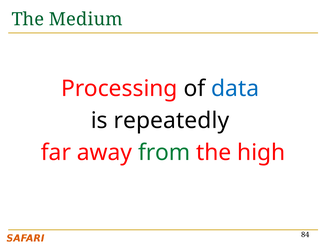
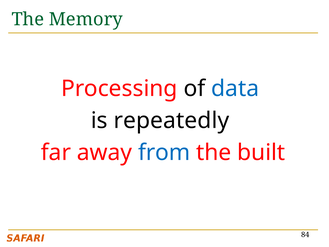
Medium: Medium -> Memory
from colour: green -> blue
high: high -> built
